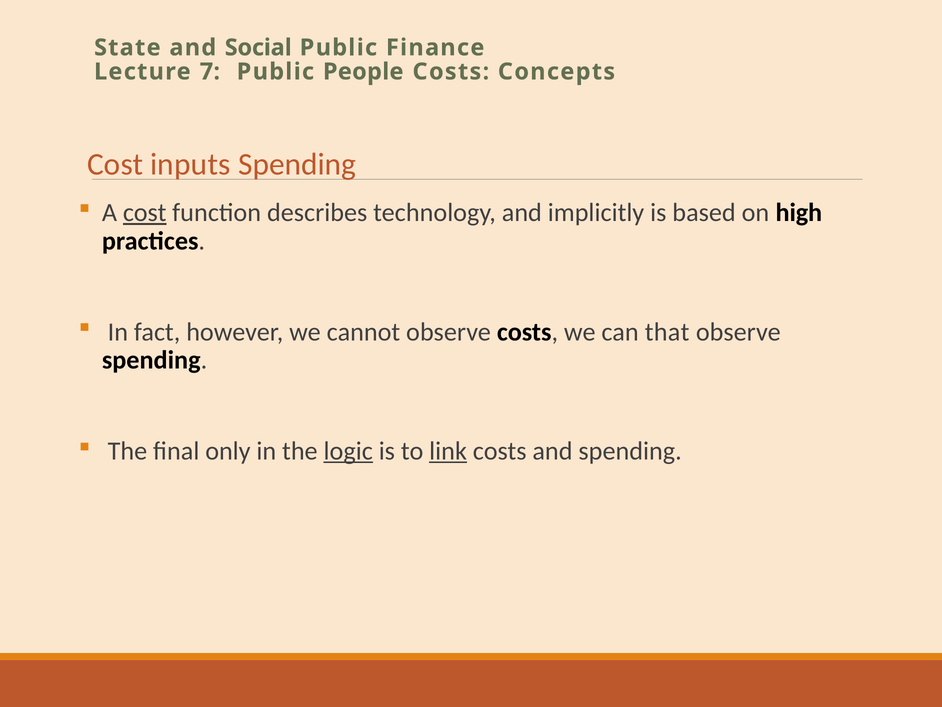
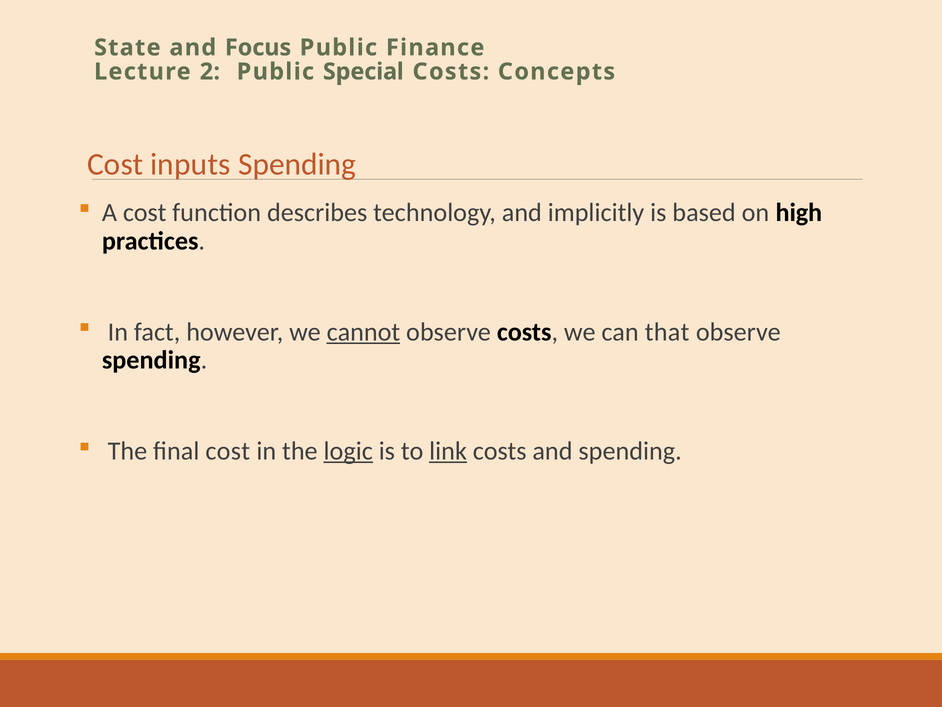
Social: Social -> Focus
7: 7 -> 2
People: People -> Special
cost at (145, 213) underline: present -> none
cannot underline: none -> present
final only: only -> cost
